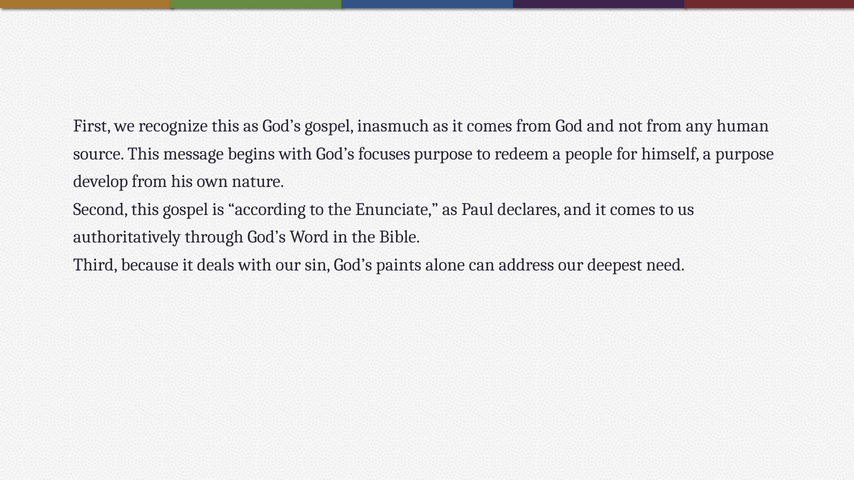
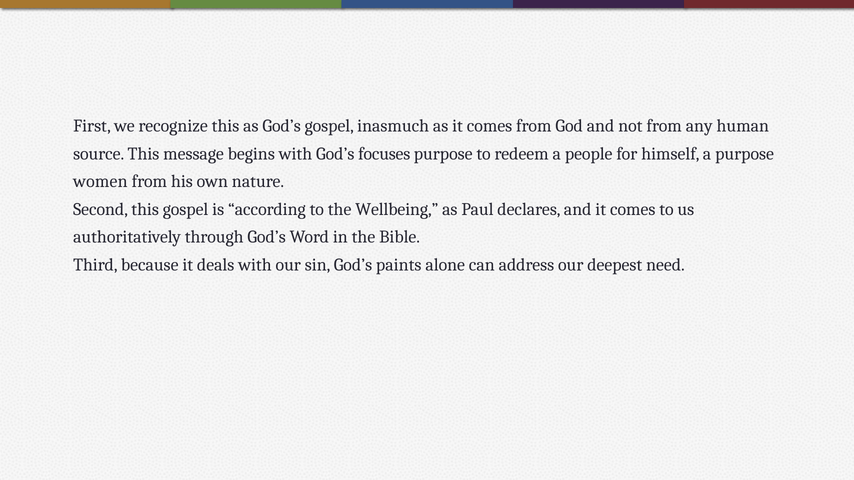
develop: develop -> women
Enunciate: Enunciate -> Wellbeing
